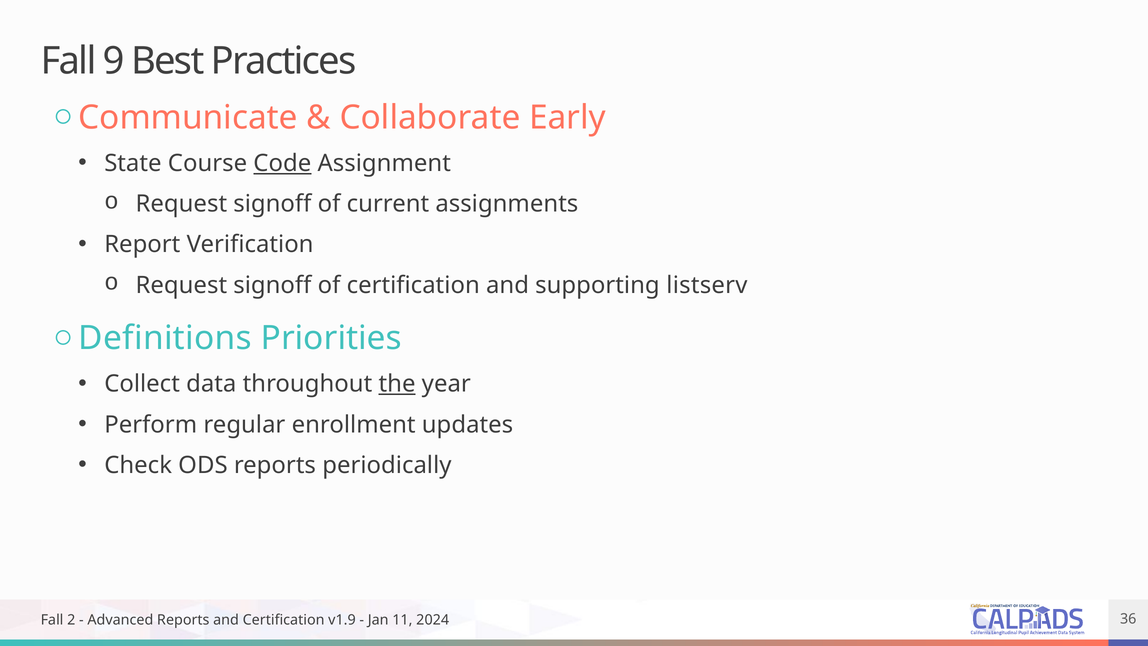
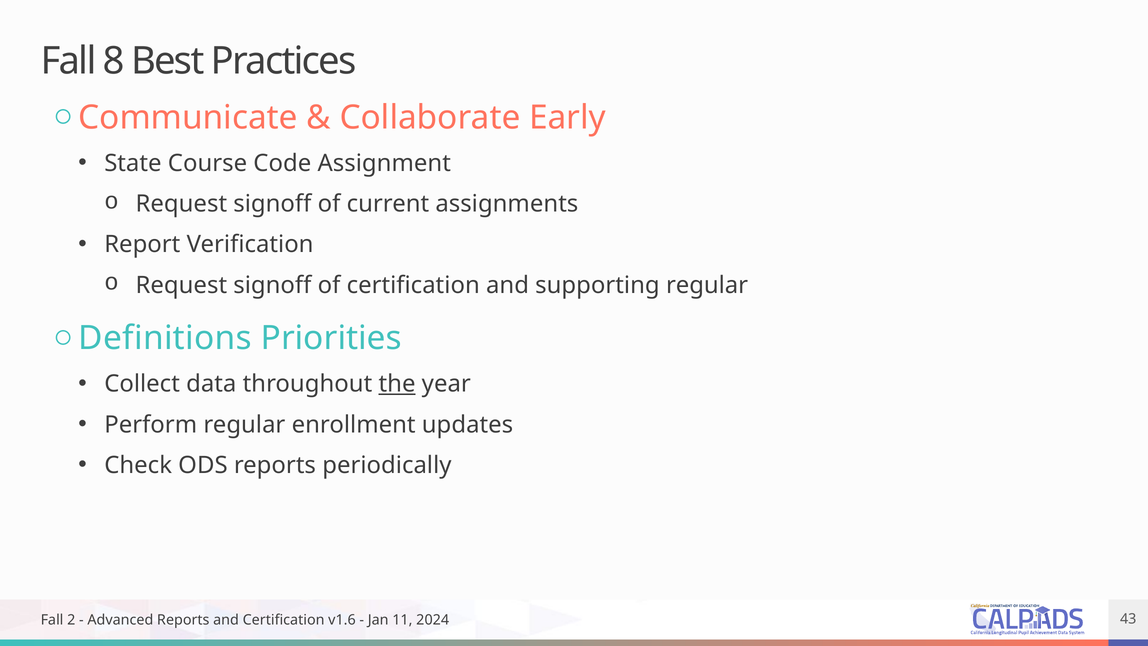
9: 9 -> 8
Code underline: present -> none
supporting listserv: listserv -> regular
v1.9: v1.9 -> v1.6
36: 36 -> 43
